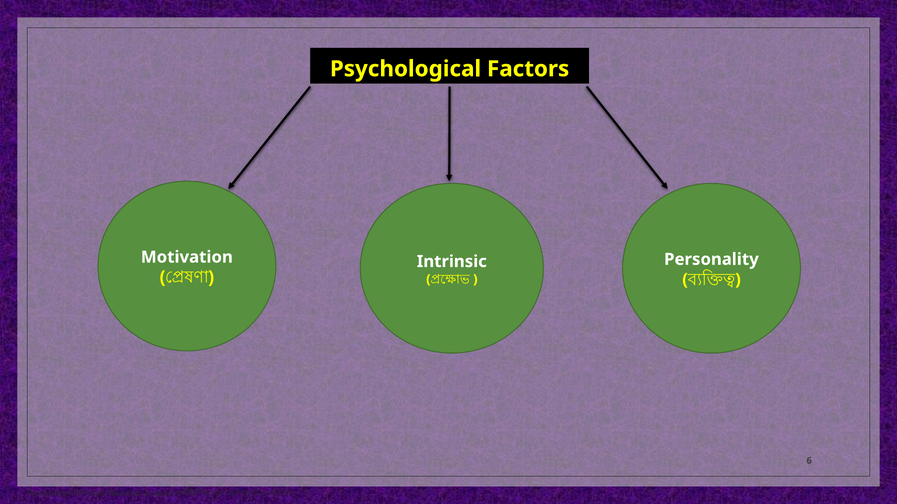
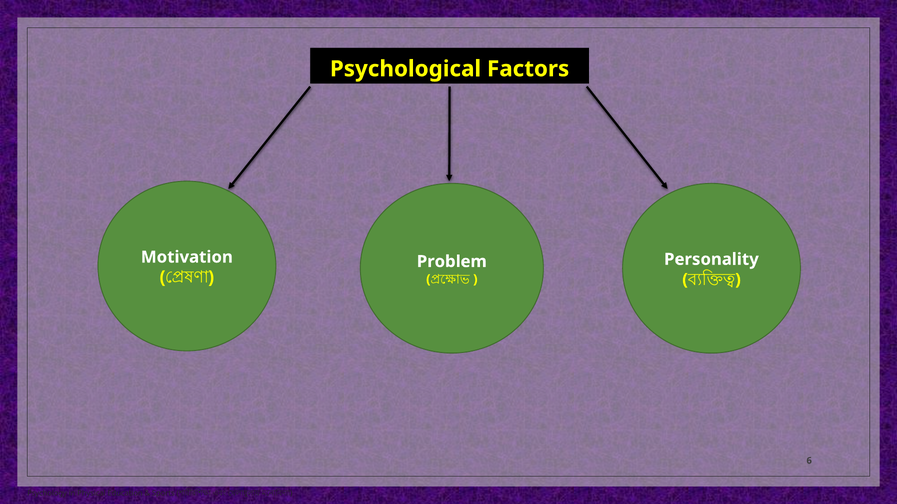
Intrinsic: Intrinsic -> Problem
